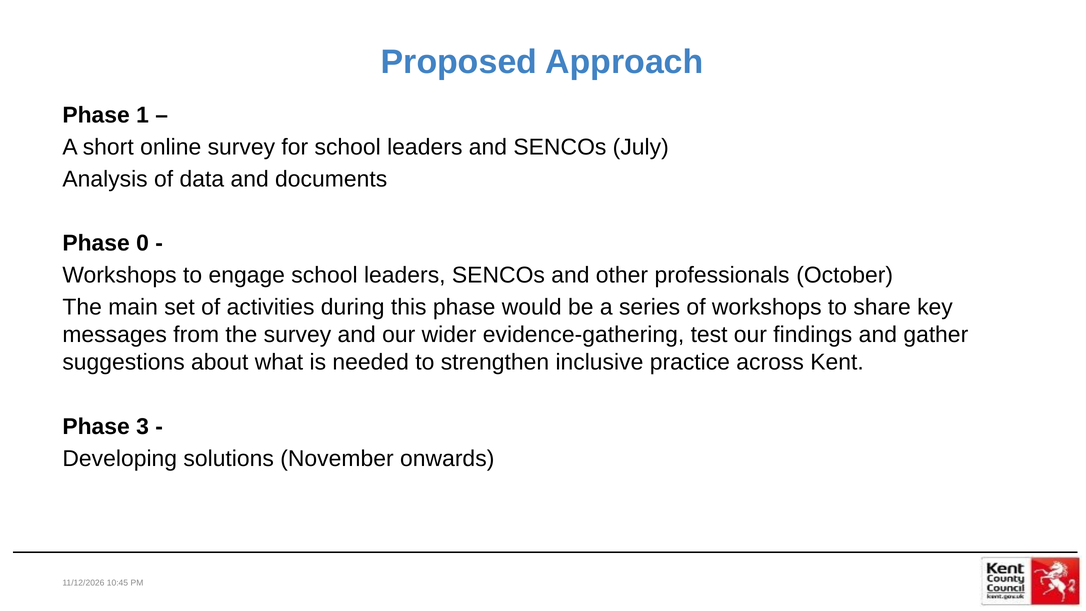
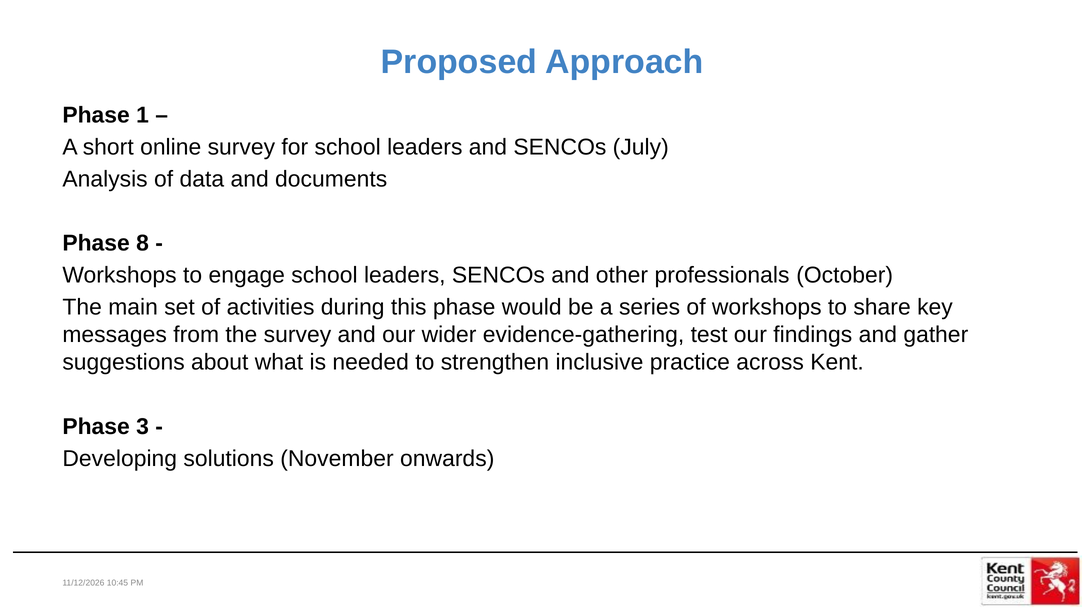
0: 0 -> 8
